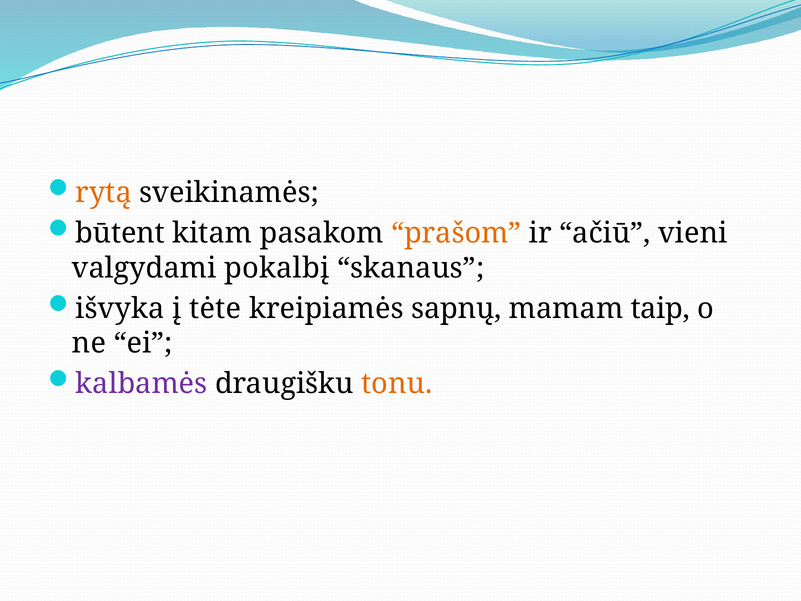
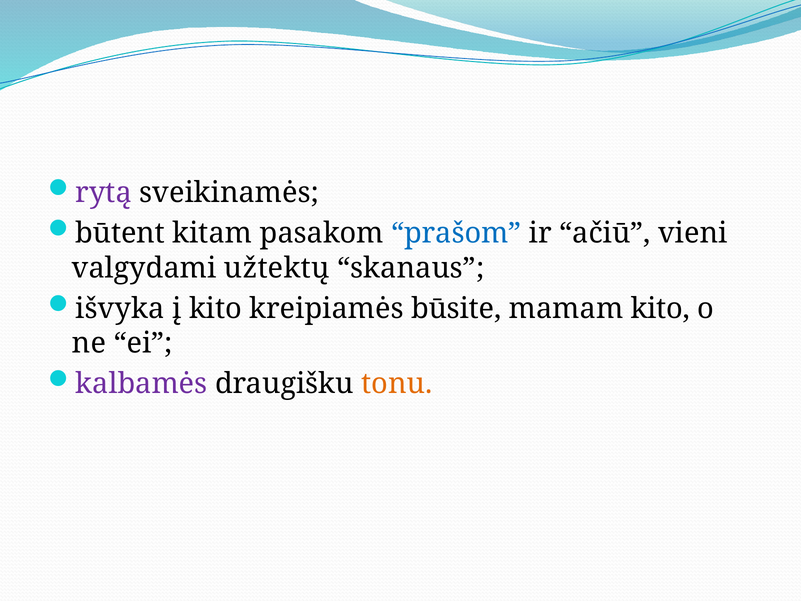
rytą colour: orange -> purple
prašom colour: orange -> blue
pokalbį: pokalbį -> užtektų
į tėte: tėte -> kito
sapnų: sapnų -> būsite
mamam taip: taip -> kito
